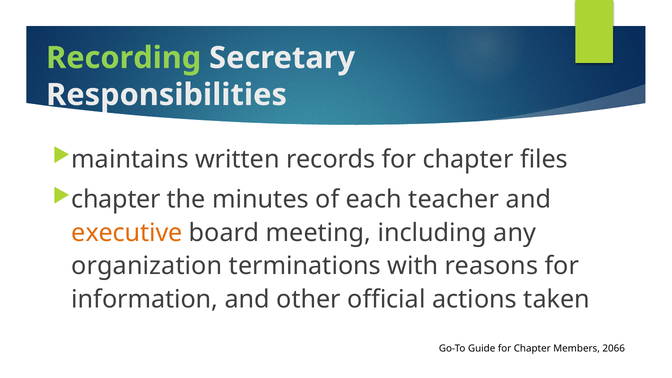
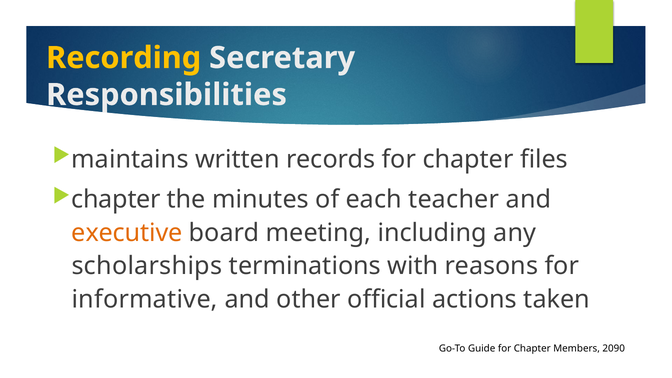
Recording colour: light green -> yellow
organization: organization -> scholarships
information: information -> informative
2066: 2066 -> 2090
